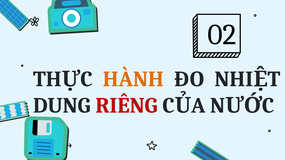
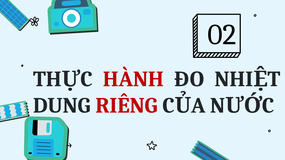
HÀNH colour: orange -> red
